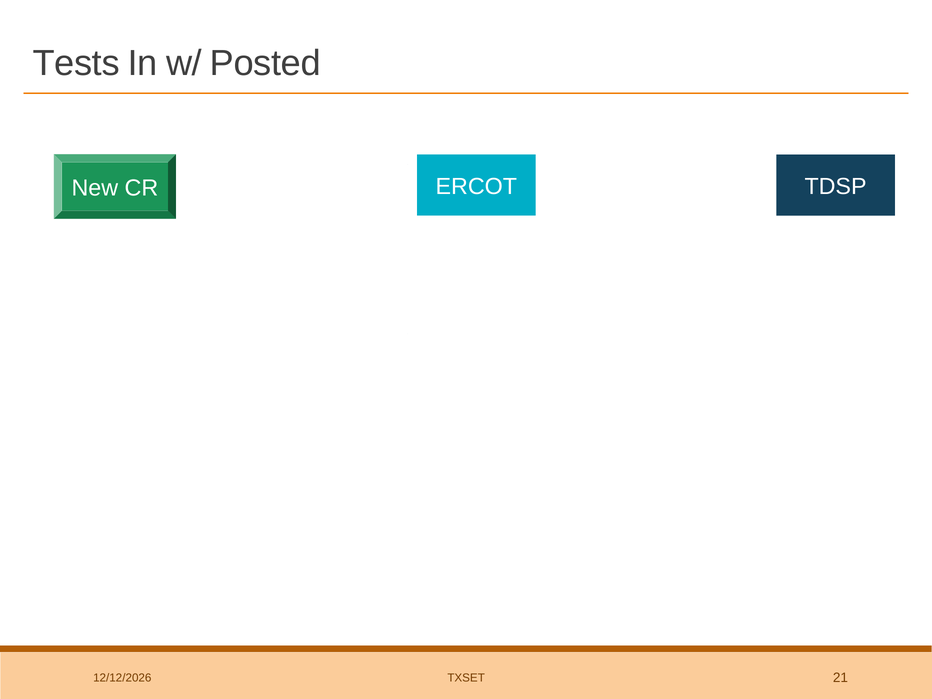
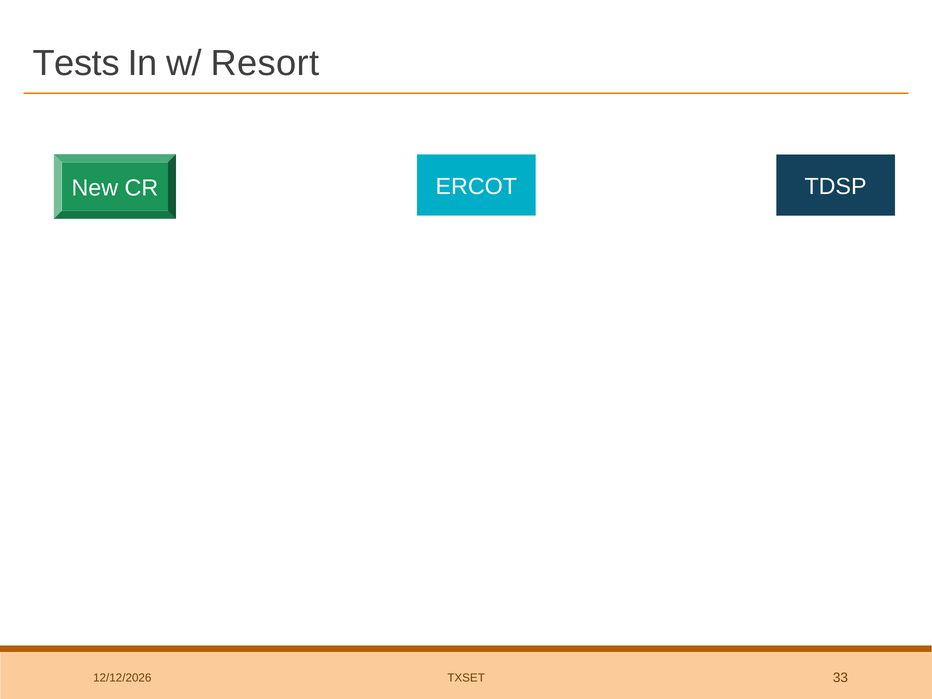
Posted: Posted -> Resort
21: 21 -> 33
